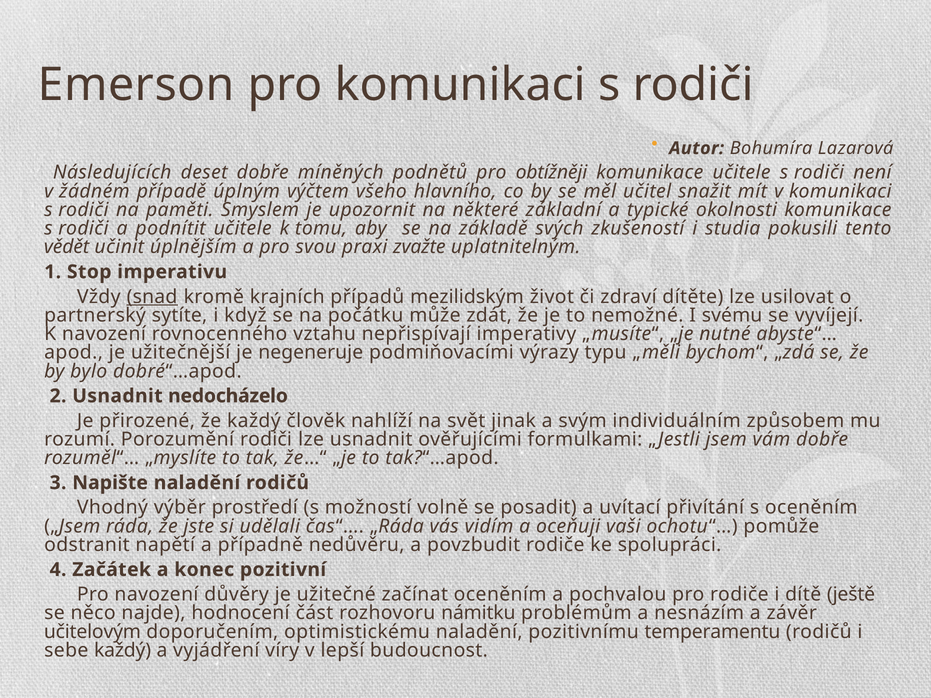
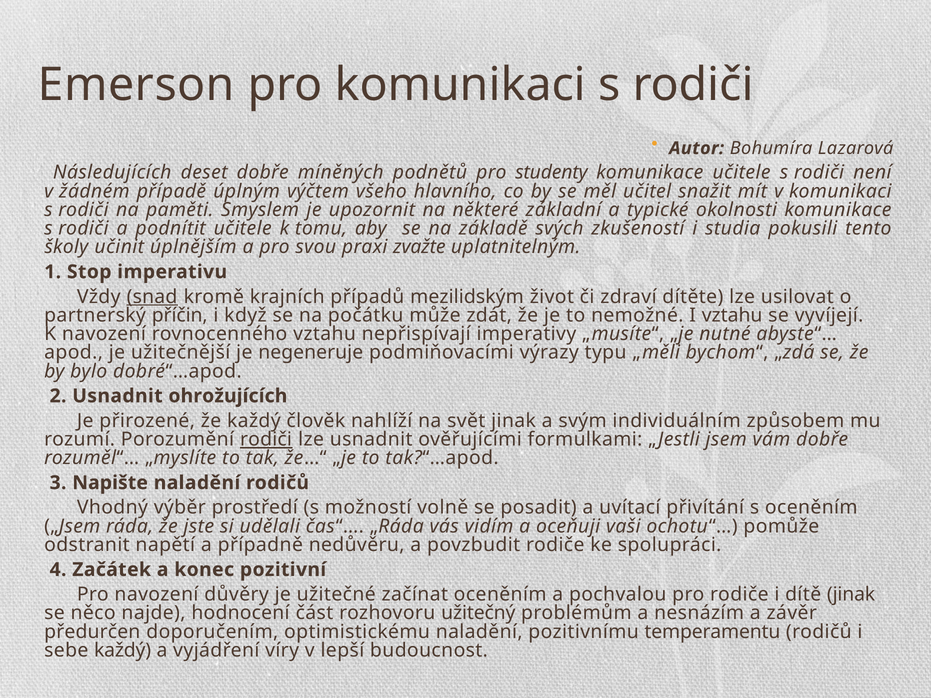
obtížněji: obtížněji -> studenty
vědět: vědět -> školy
sytíte: sytíte -> příčin
I svému: svému -> vztahu
nedocházelo: nedocházelo -> ohrožujících
rodiči at (266, 439) underline: none -> present
dítě ještě: ještě -> jinak
námitku: námitku -> užitečný
učitelovým: učitelovým -> předurčen
